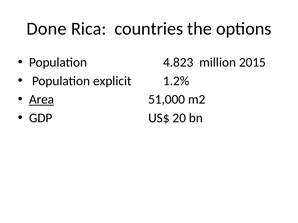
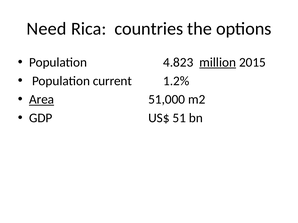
Done: Done -> Need
million underline: none -> present
explicit: explicit -> current
20: 20 -> 51
